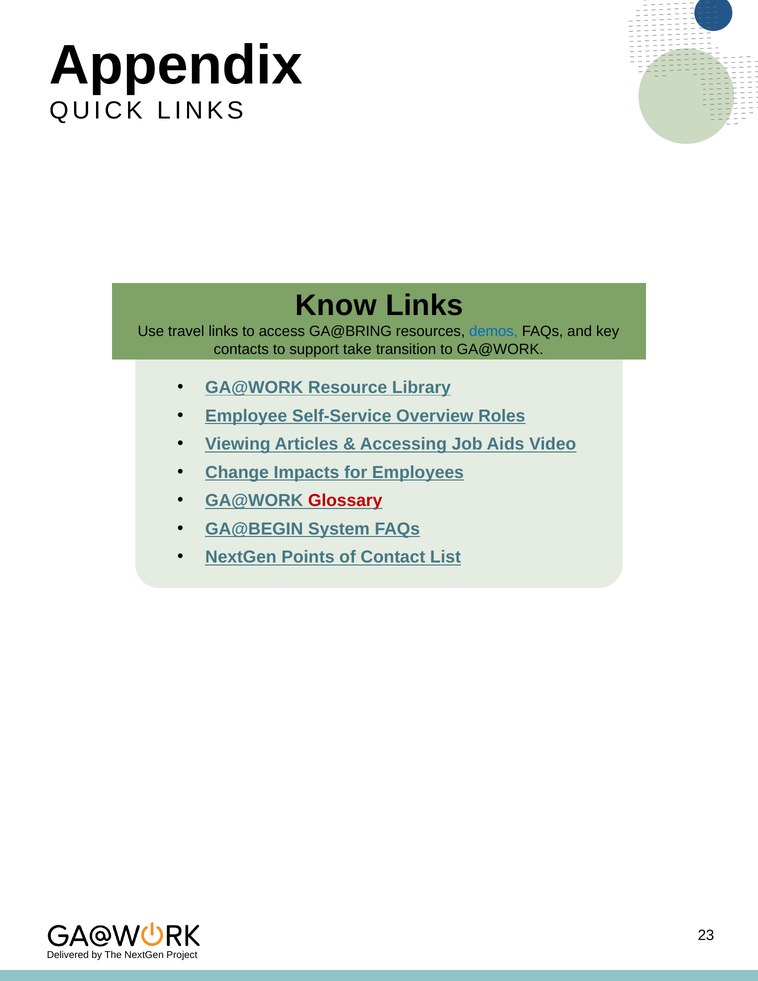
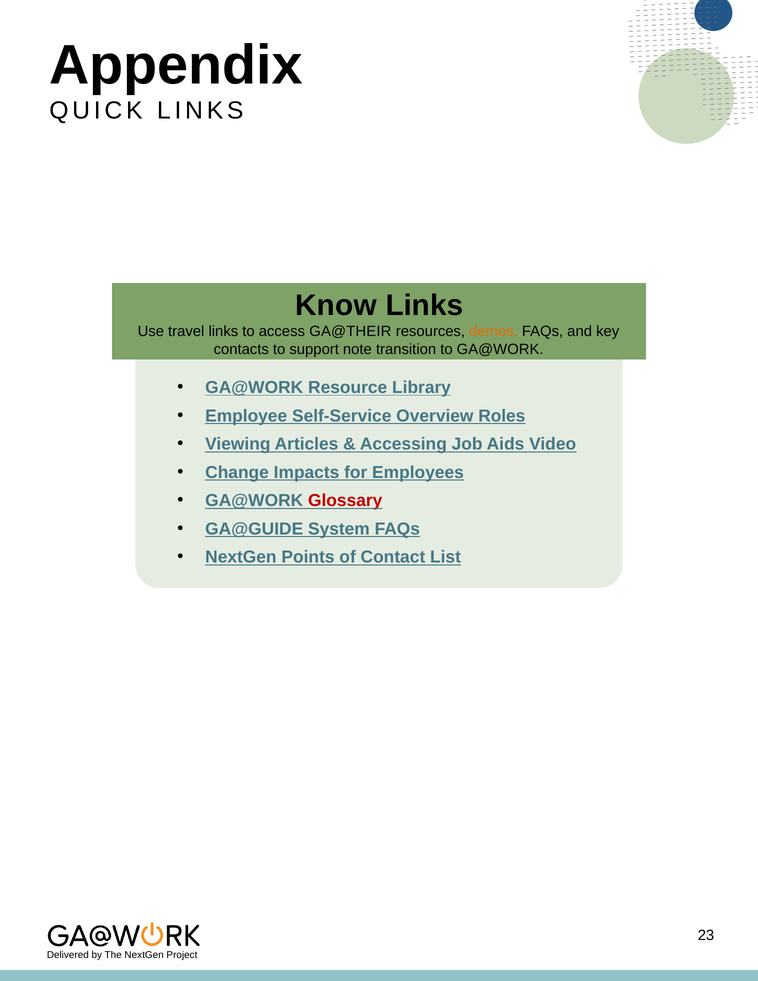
GA@BRING: GA@BRING -> GA@THEIR
demos colour: blue -> orange
take: take -> note
GA@BEGIN: GA@BEGIN -> GA@GUIDE
